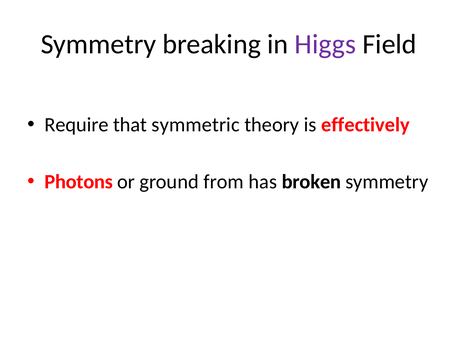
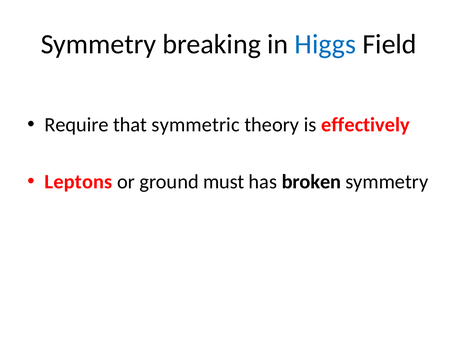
Higgs colour: purple -> blue
Photons: Photons -> Leptons
from: from -> must
